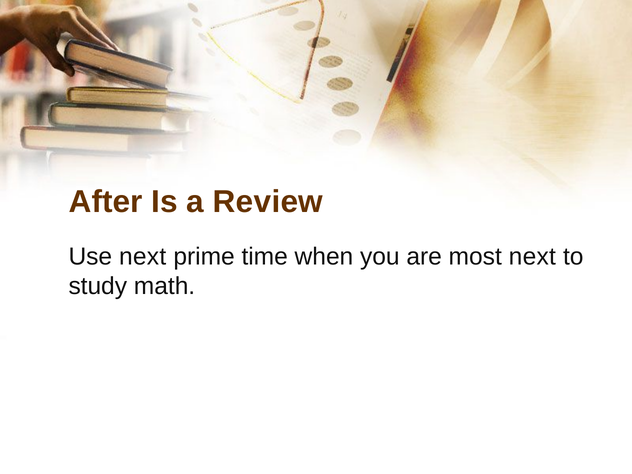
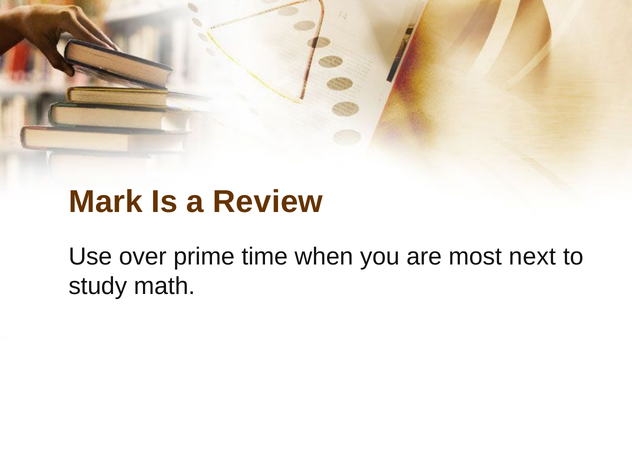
After: After -> Mark
Use next: next -> over
